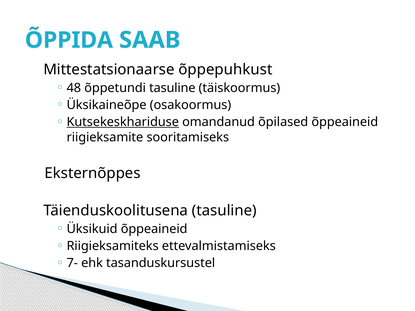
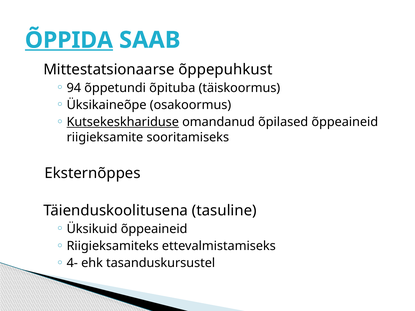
ÕPPIDA underline: none -> present
48: 48 -> 94
õppetundi tasuline: tasuline -> õpituba
7-: 7- -> 4-
